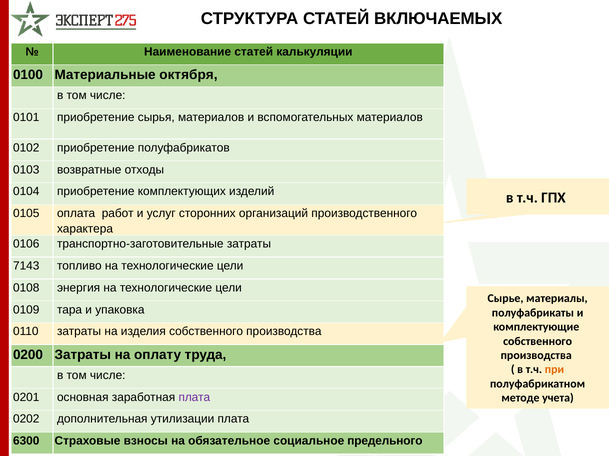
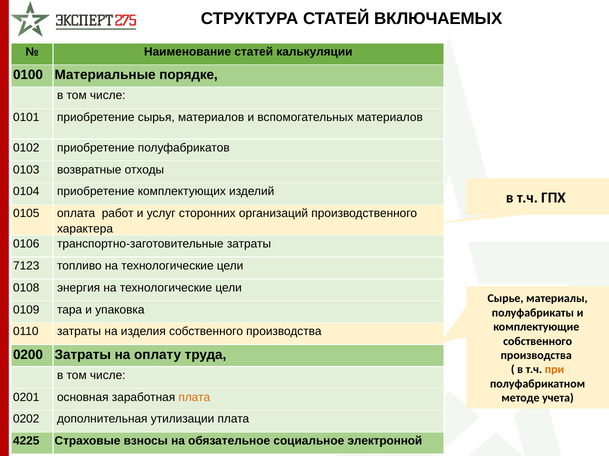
октября: октября -> порядке
7143: 7143 -> 7123
плата at (194, 398) colour: purple -> orange
6300: 6300 -> 4225
предельного: предельного -> электронной
